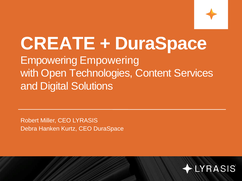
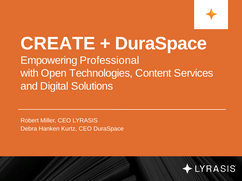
Empowering Empowering: Empowering -> Professional
